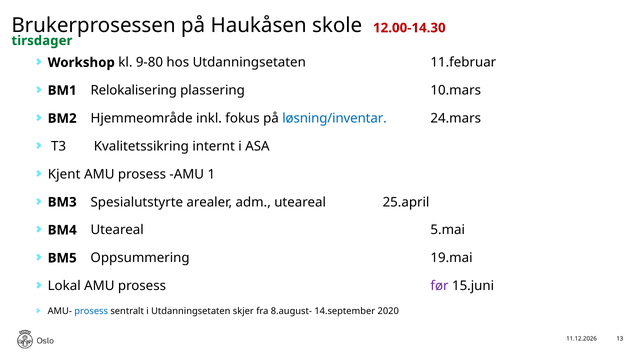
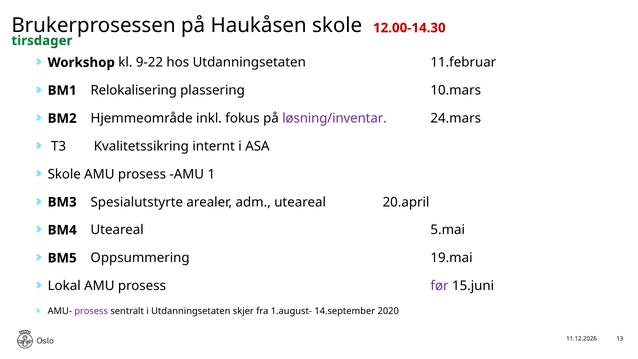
9-80: 9-80 -> 9-22
løsning/inventar colour: blue -> purple
Kjent at (64, 174): Kjent -> Skole
25.april: 25.april -> 20.april
prosess at (91, 311) colour: blue -> purple
8.august-: 8.august- -> 1.august-
